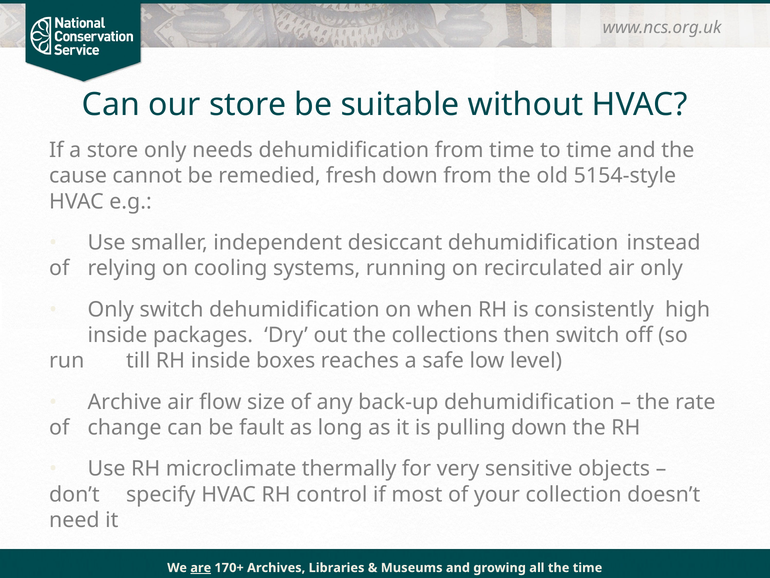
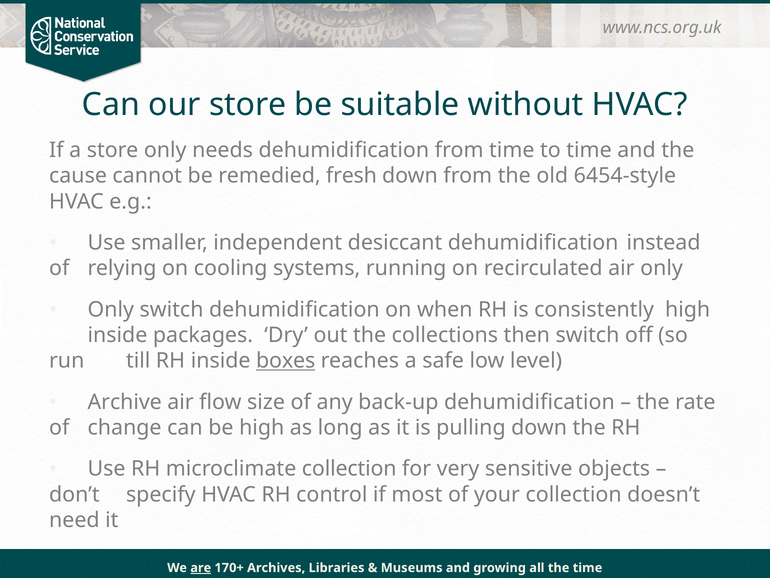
5154-style: 5154-style -> 6454-style
boxes underline: none -> present
be fault: fault -> high
microclimate thermally: thermally -> collection
